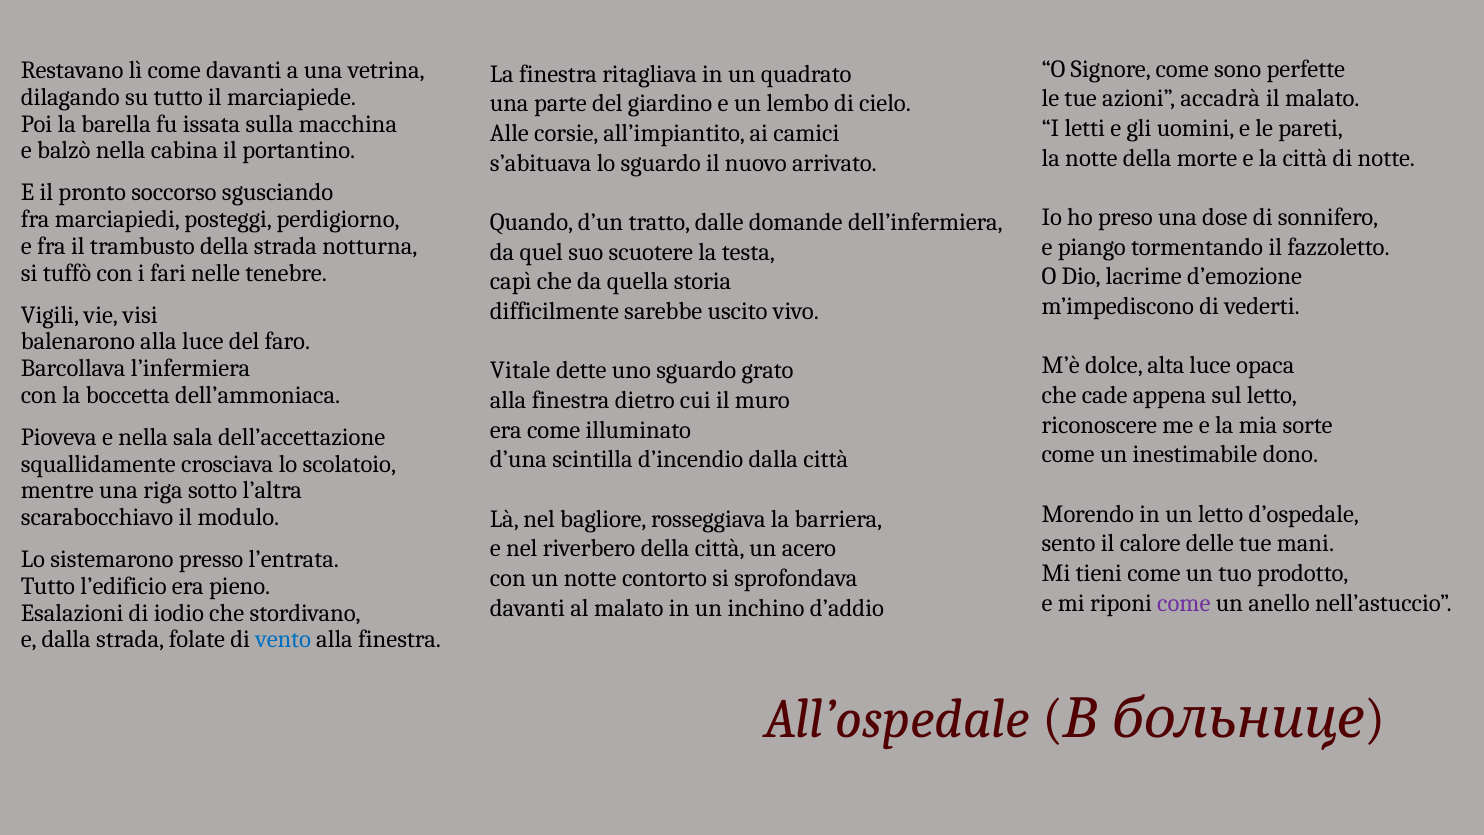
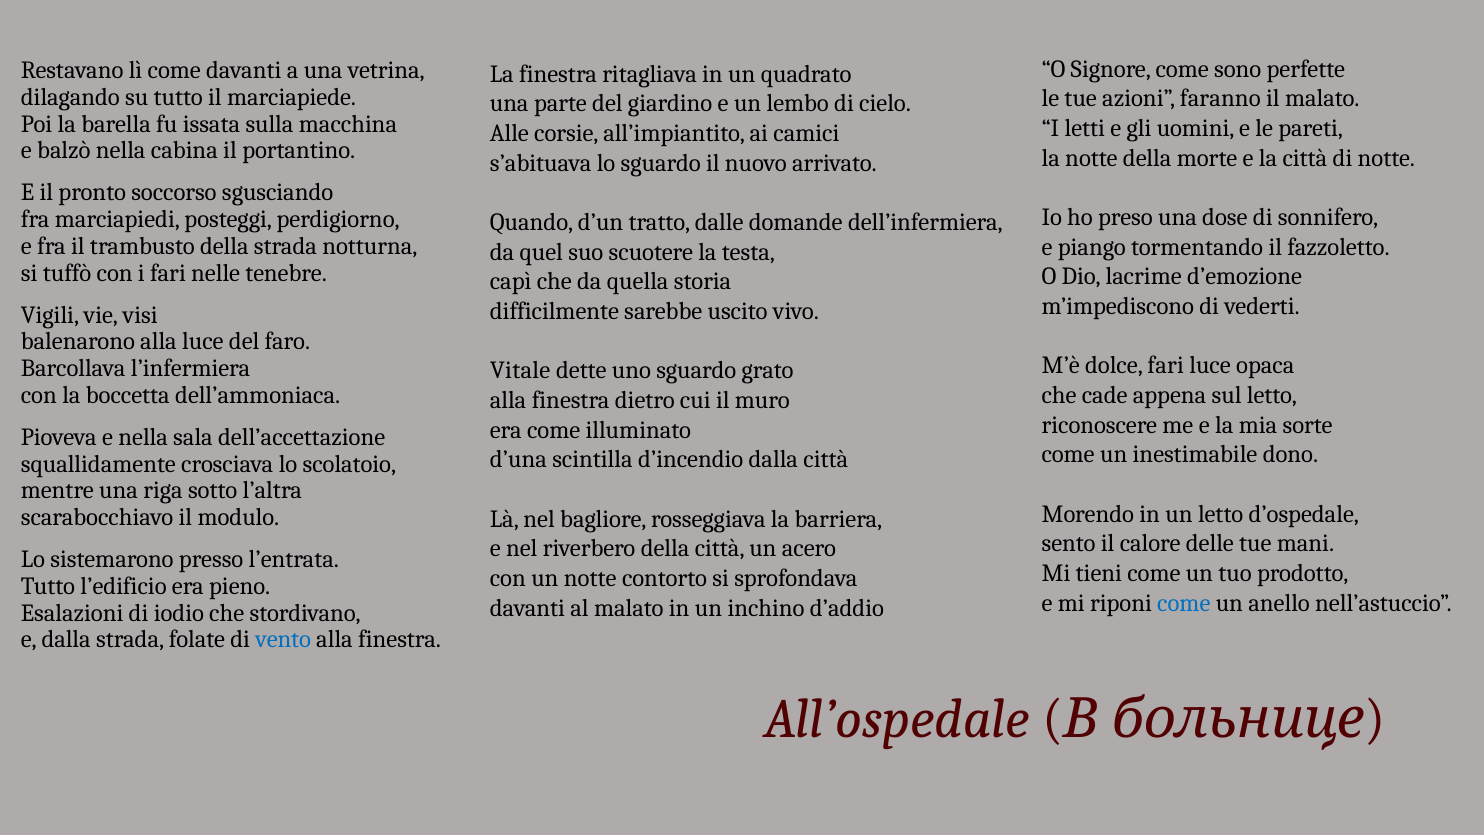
accadrà: accadrà -> faranno
dolce alta: alta -> fari
come at (1184, 603) colour: purple -> blue
